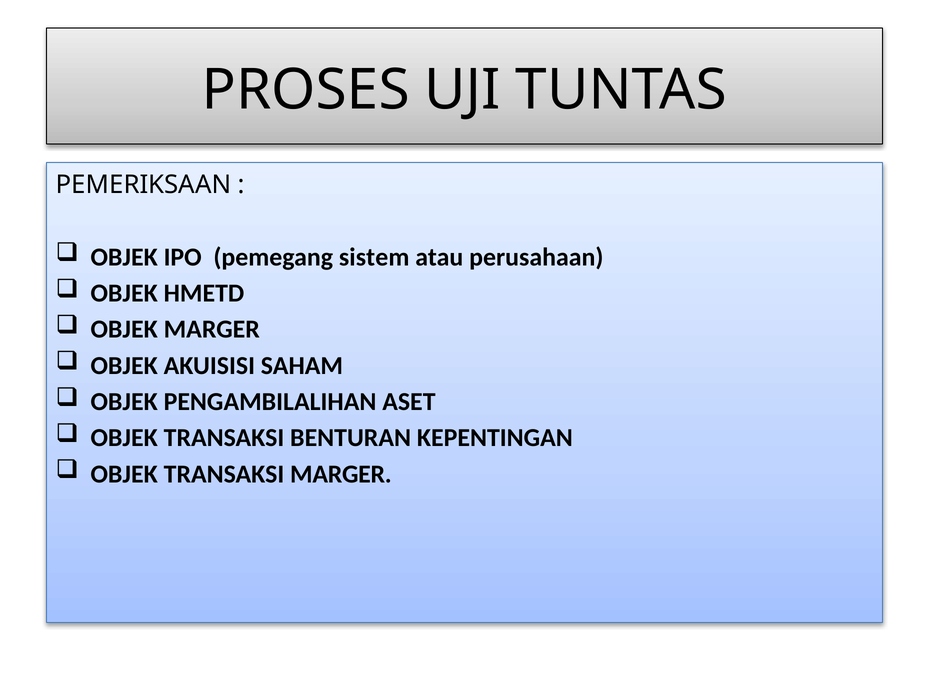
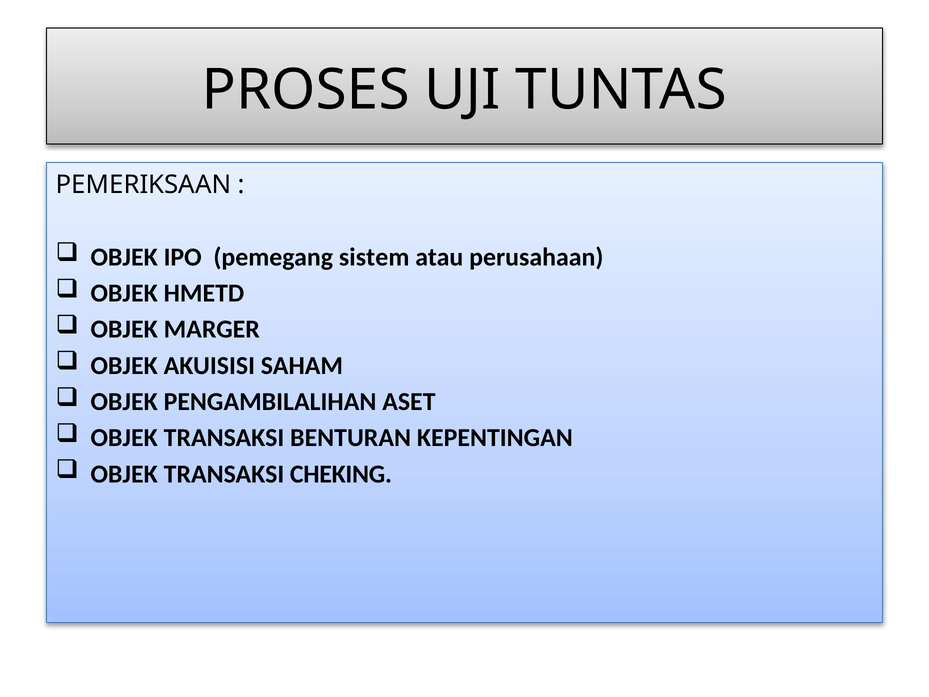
TRANSAKSI MARGER: MARGER -> CHEKING
